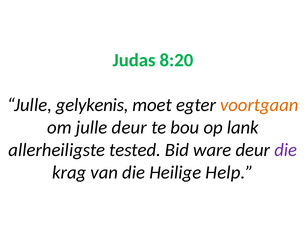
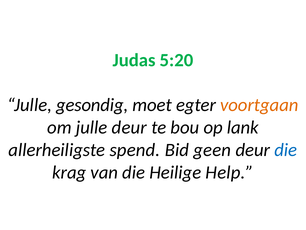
8:20: 8:20 -> 5:20
gelykenis: gelykenis -> gesondig
tested: tested -> spend
ware: ware -> geen
die at (286, 150) colour: purple -> blue
